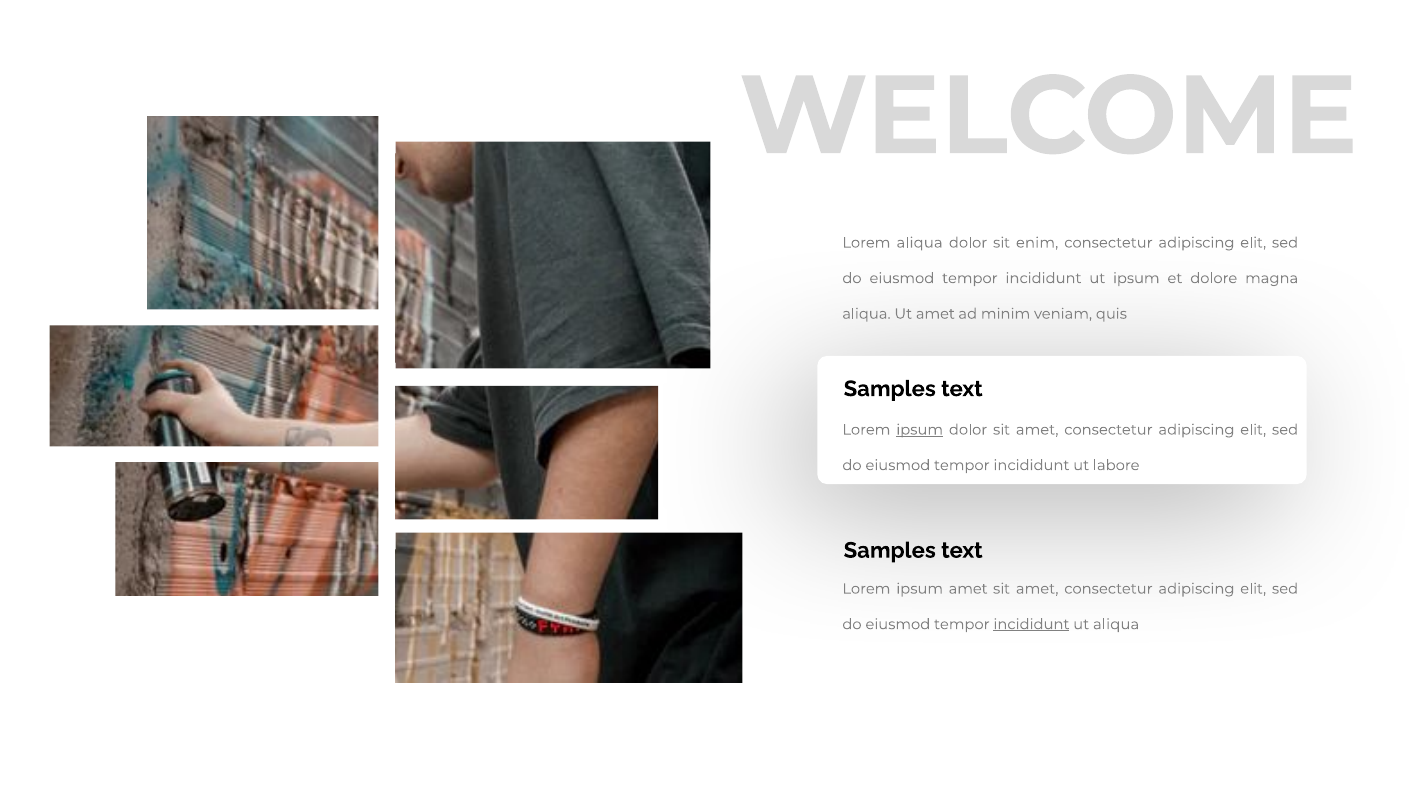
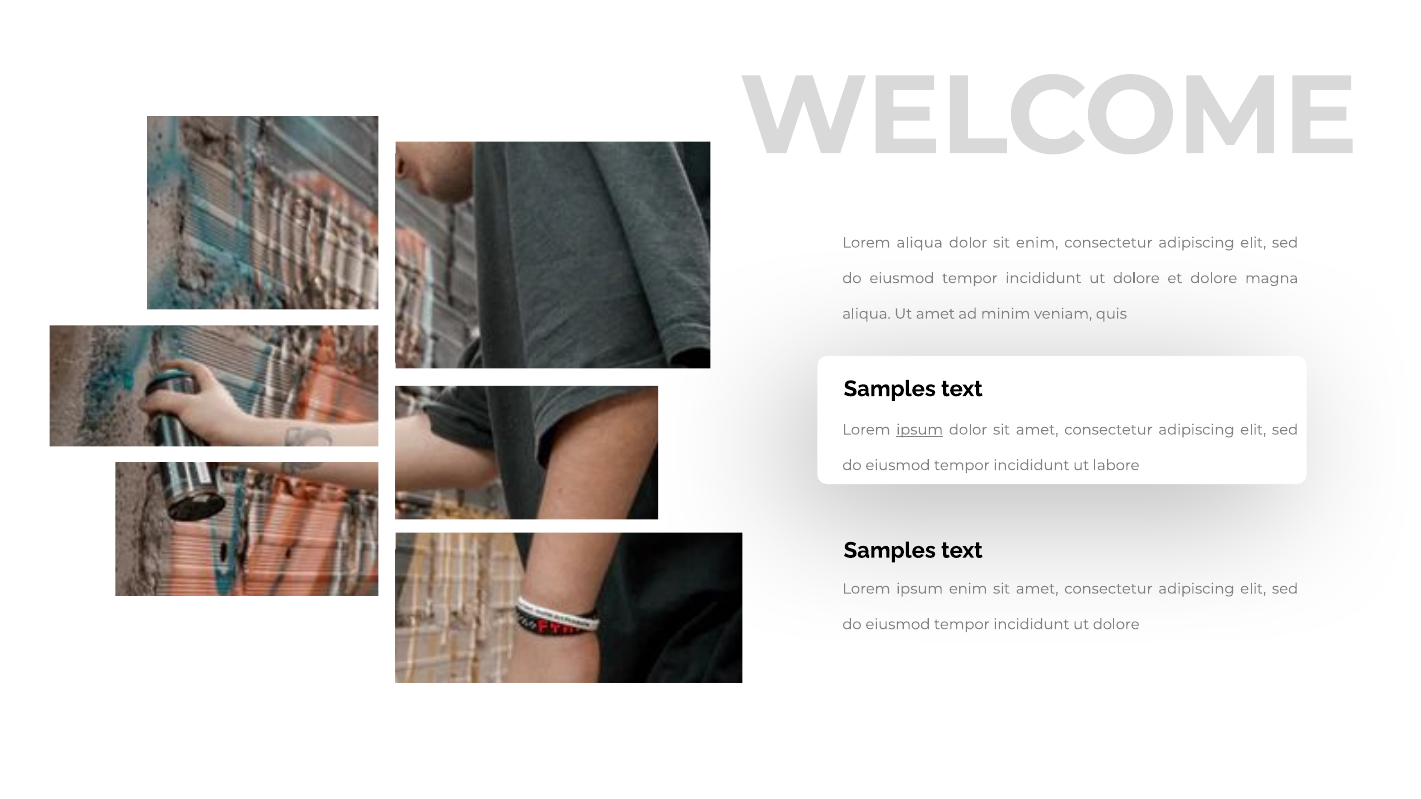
ipsum at (1136, 278): ipsum -> dolore
ipsum amet: amet -> enim
incididunt at (1031, 625) underline: present -> none
aliqua at (1116, 625): aliqua -> dolore
